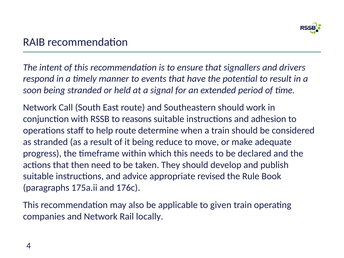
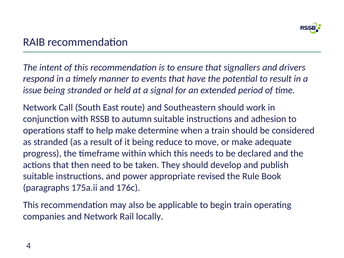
soon: soon -> issue
reasons: reasons -> autumn
help route: route -> make
advice: advice -> power
given: given -> begin
